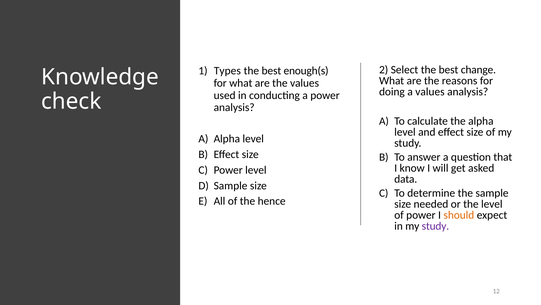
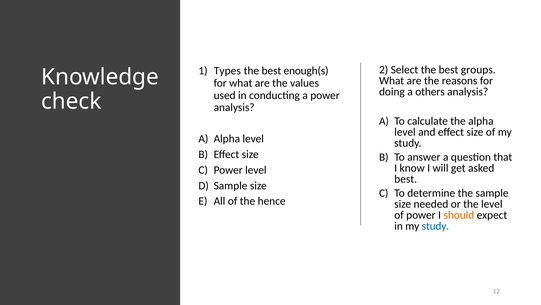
change: change -> groups
a values: values -> others
data at (406, 179): data -> best
study at (435, 226) colour: purple -> blue
